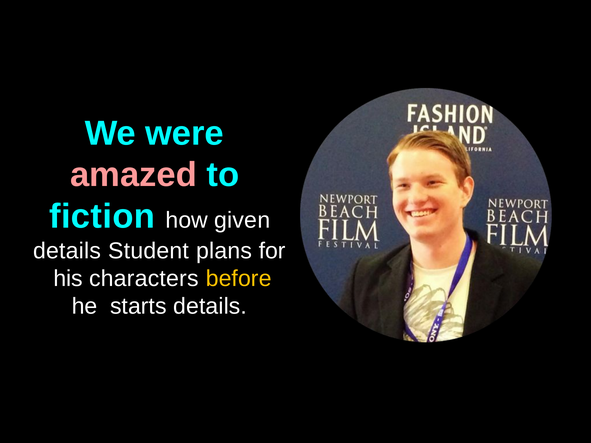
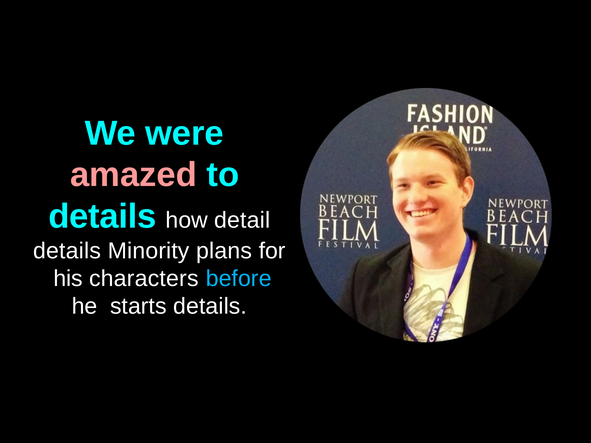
fiction at (102, 217): fiction -> details
given: given -> detail
Student: Student -> Minority
before colour: yellow -> light blue
